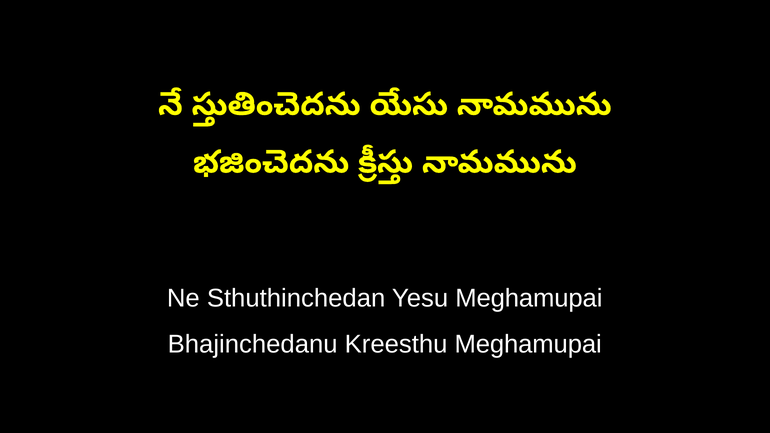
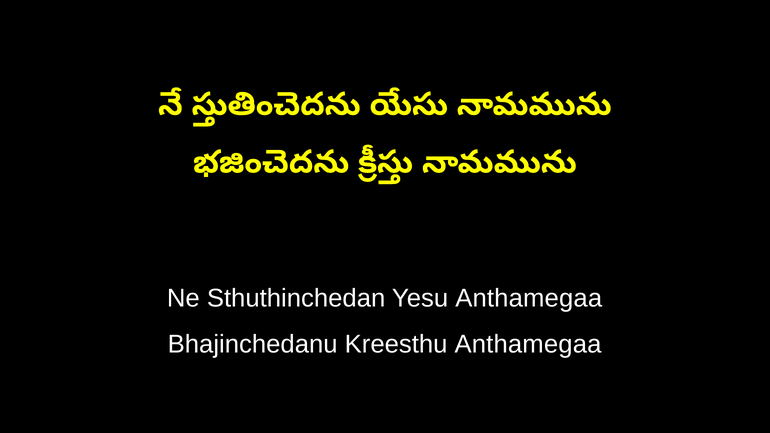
Yesu Meghamupai: Meghamupai -> Anthamegaa
Kreesthu Meghamupai: Meghamupai -> Anthamegaa
